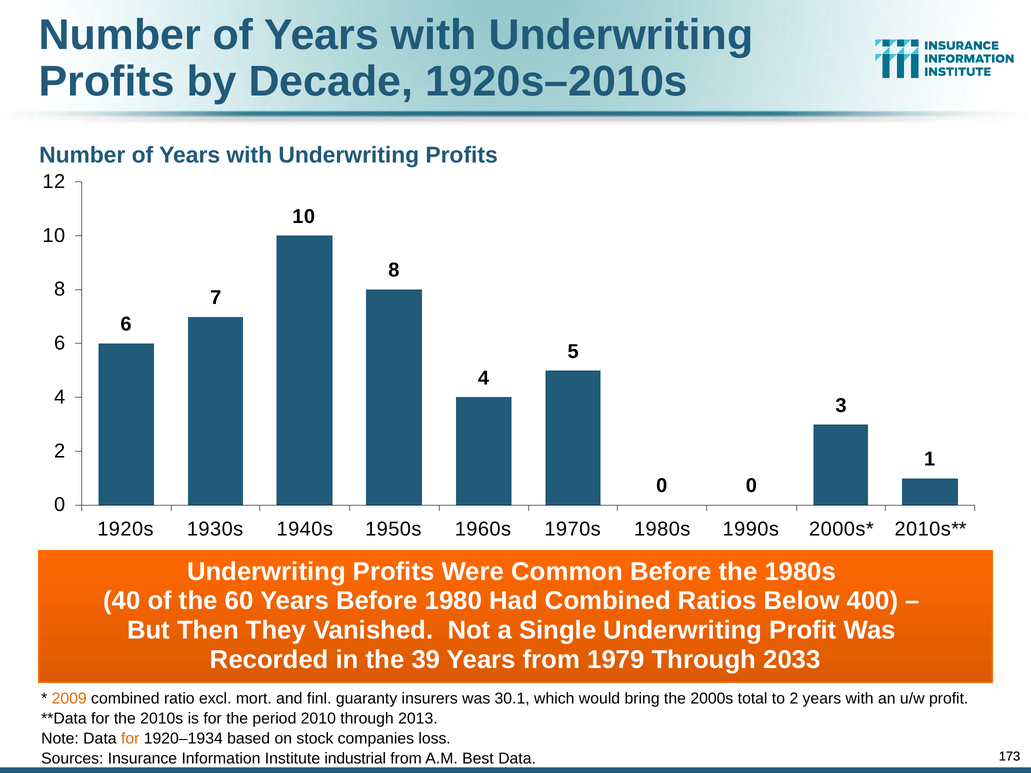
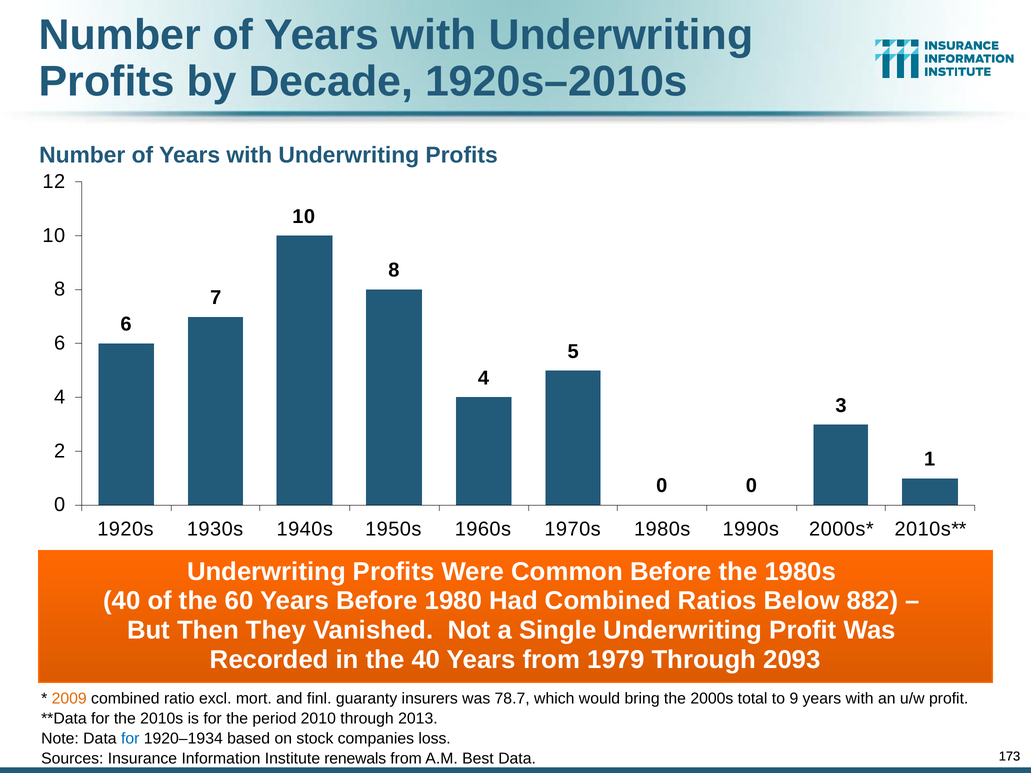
400: 400 -> 882
the 39: 39 -> 40
2033: 2033 -> 2093
30.1: 30.1 -> 78.7
to 2: 2 -> 9
for at (130, 739) colour: orange -> blue
industrial: industrial -> renewals
